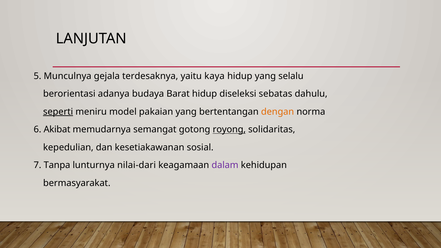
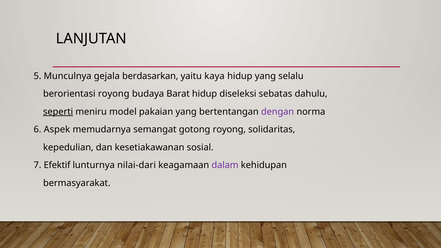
terdesaknya: terdesaknya -> berdasarkan
berorientasi adanya: adanya -> royong
dengan colour: orange -> purple
Akibat: Akibat -> Aspek
royong at (229, 130) underline: present -> none
Tanpa: Tanpa -> Efektif
